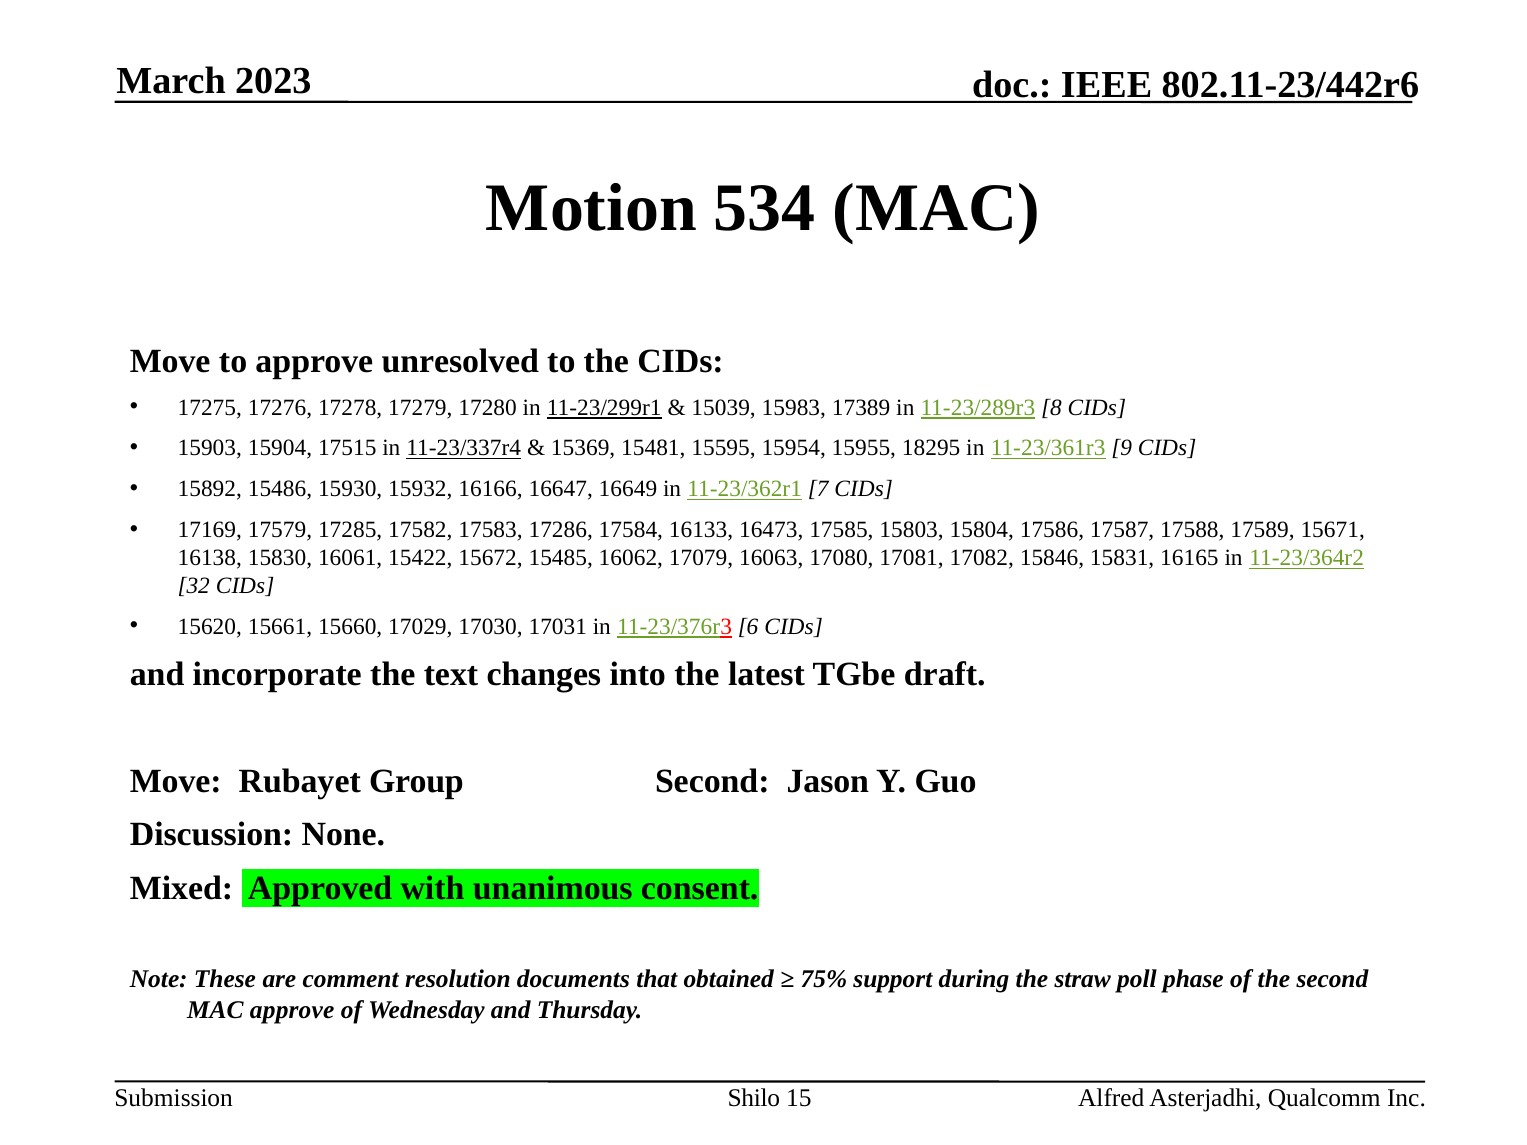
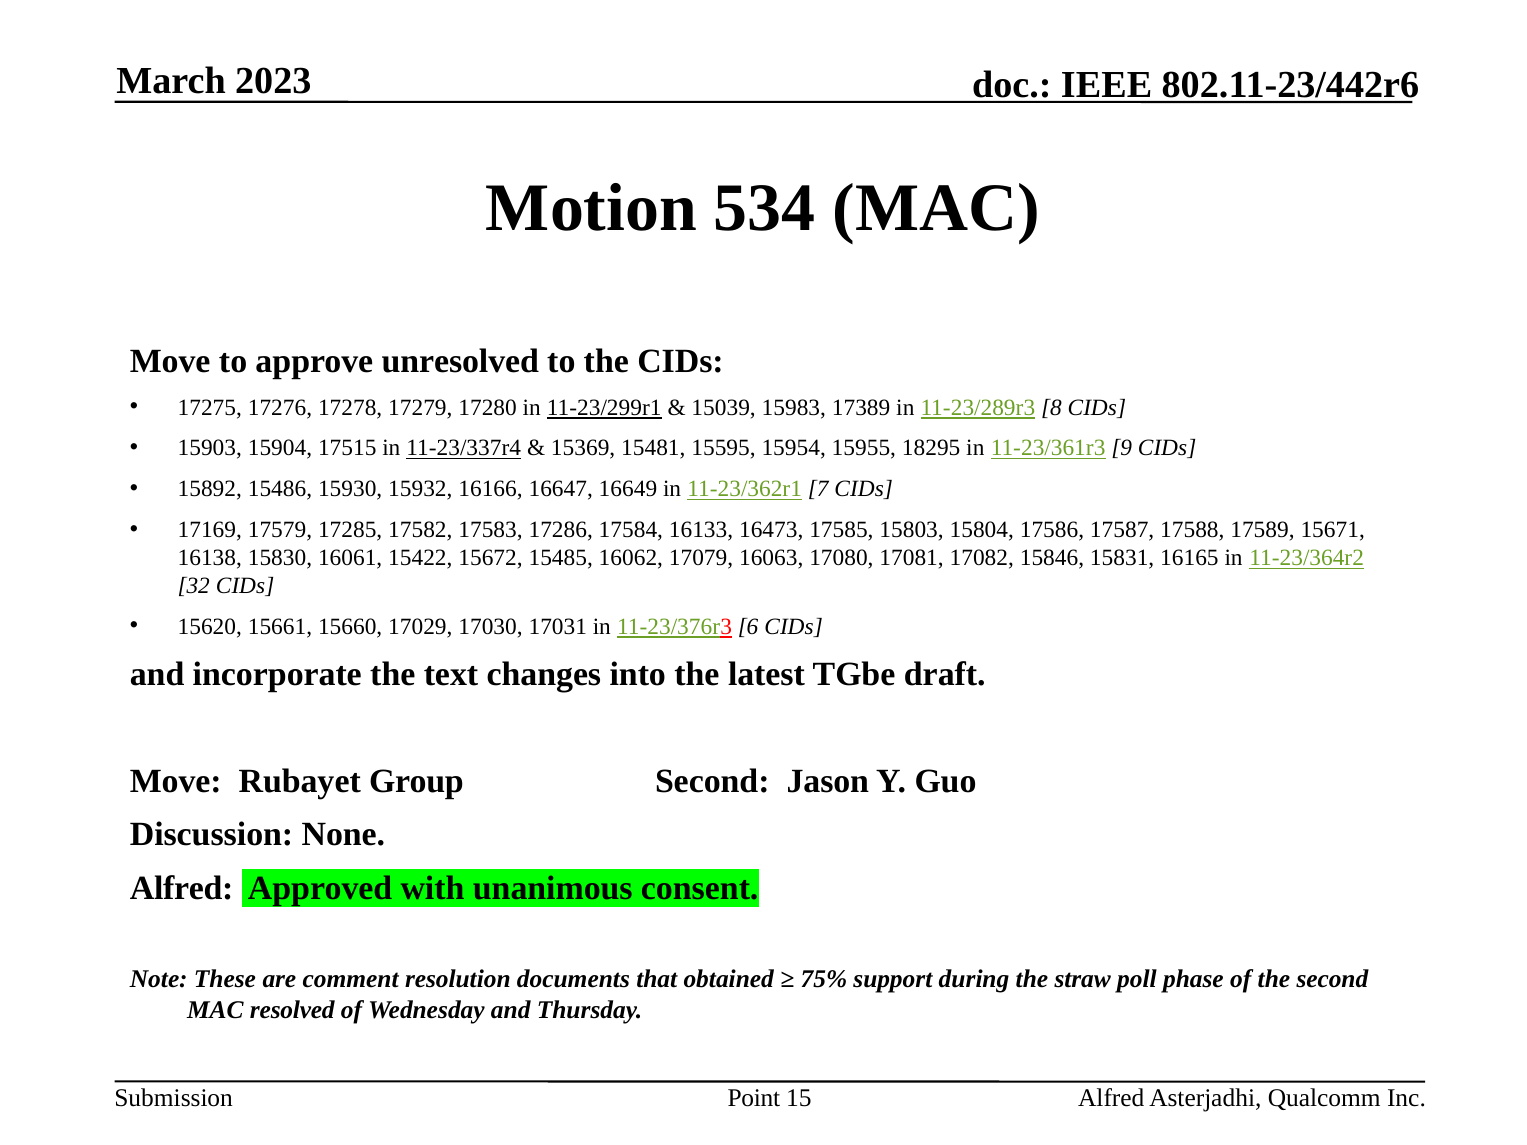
Mixed at (182, 888): Mixed -> Alfred
MAC approve: approve -> resolved
Shilo: Shilo -> Point
